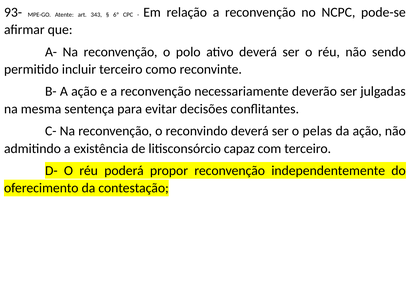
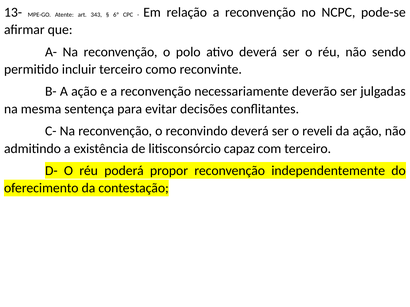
93-: 93- -> 13-
pelas: pelas -> reveli
